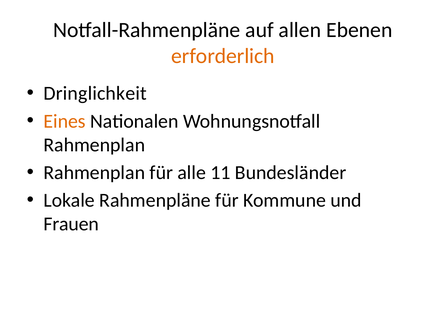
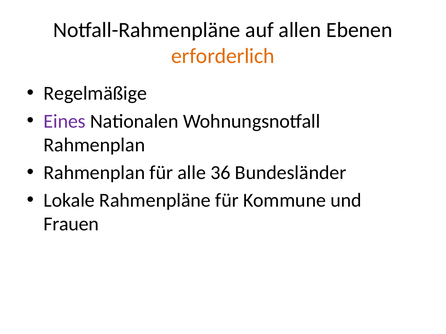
Dringlichkeit: Dringlichkeit -> Regelmäßige
Eines colour: orange -> purple
11: 11 -> 36
